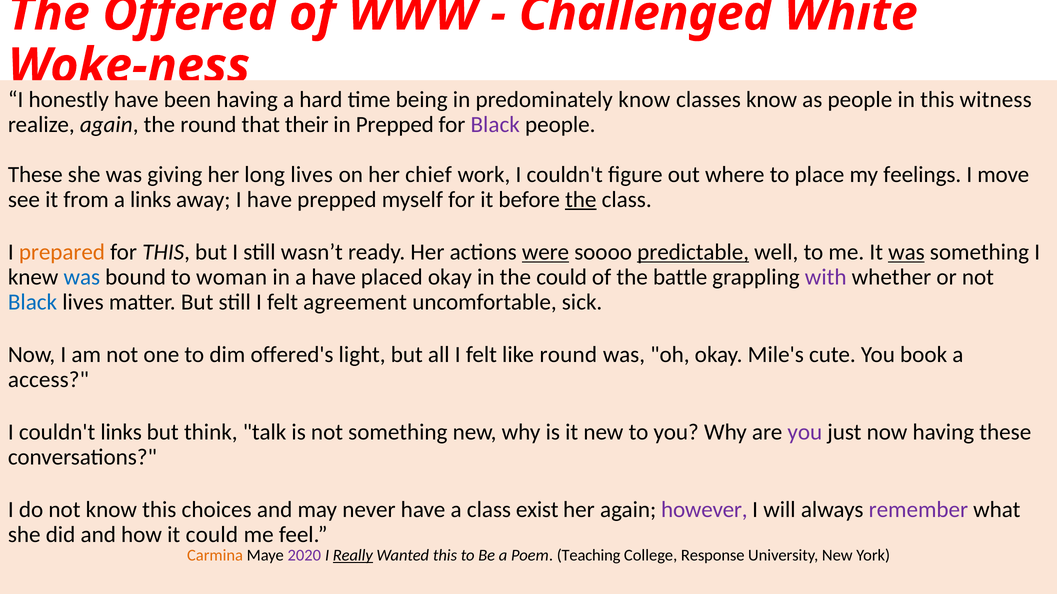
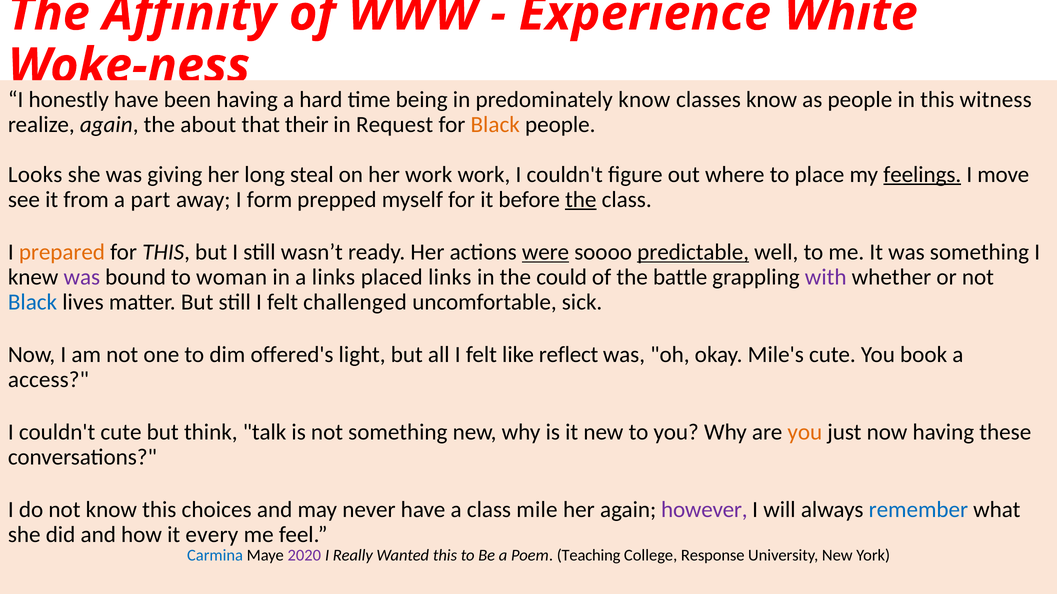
Offered: Offered -> Affinity
Challenged: Challenged -> Experience
the round: round -> about
in Prepped: Prepped -> Request
Black at (495, 125) colour: purple -> orange
These at (35, 175): These -> Looks
long lives: lives -> steal
her chief: chief -> work
feelings underline: none -> present
a links: links -> part
I have: have -> form
was at (906, 252) underline: present -> none
was at (82, 277) colour: blue -> purple
a have: have -> links
placed okay: okay -> links
agreement: agreement -> challenged
like round: round -> reflect
couldn't links: links -> cute
you at (805, 433) colour: purple -> orange
exist: exist -> mile
remember colour: purple -> blue
it could: could -> every
Carmina colour: orange -> blue
Really underline: present -> none
